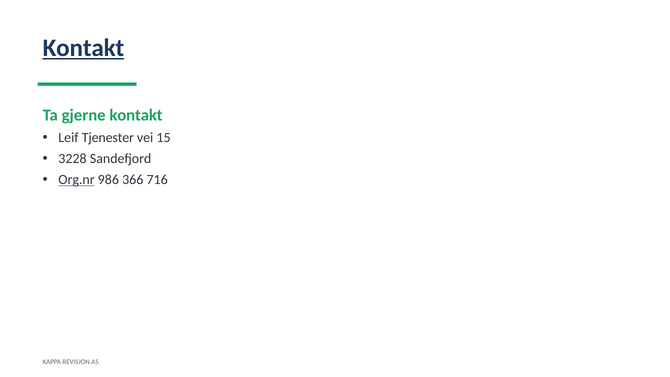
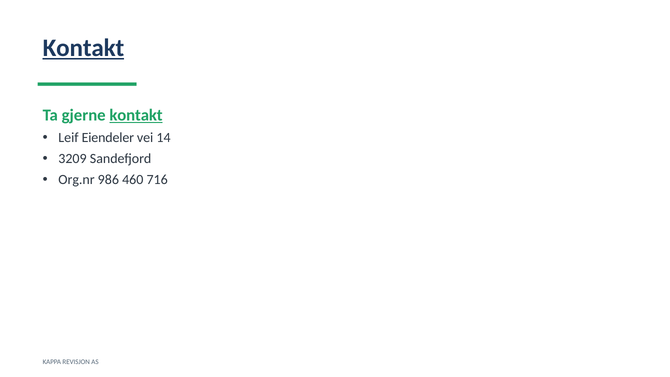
kontakt at (136, 115) underline: none -> present
Tjenester: Tjenester -> Eiendeler
15: 15 -> 14
3228: 3228 -> 3209
Org.nr underline: present -> none
366: 366 -> 460
